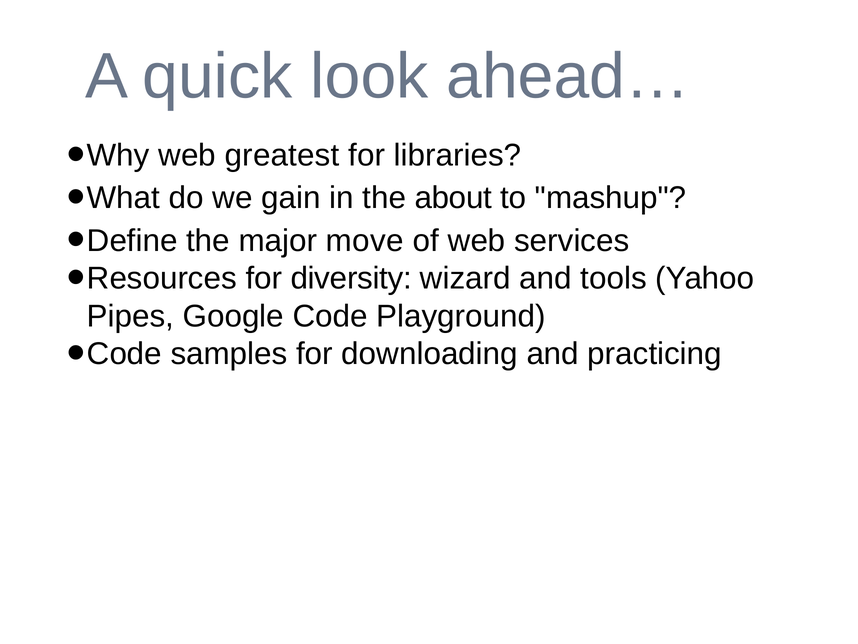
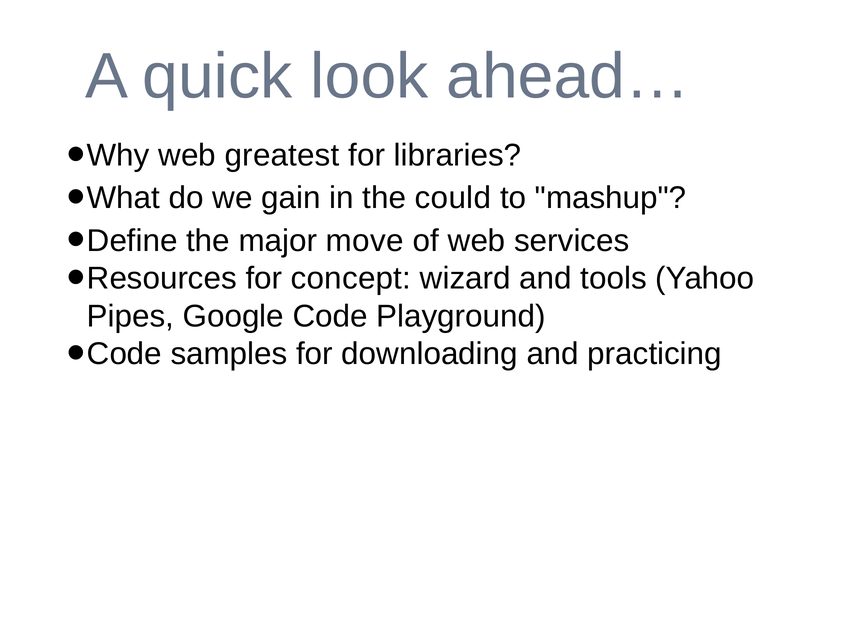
about: about -> could
diversity: diversity -> concept
